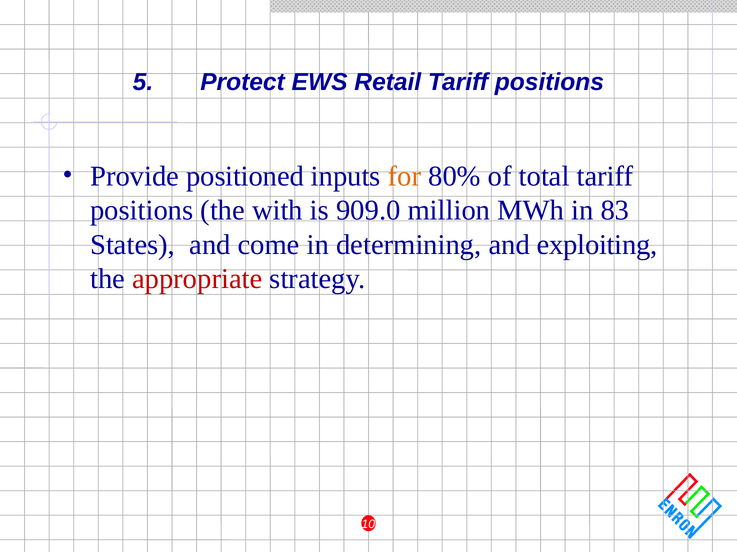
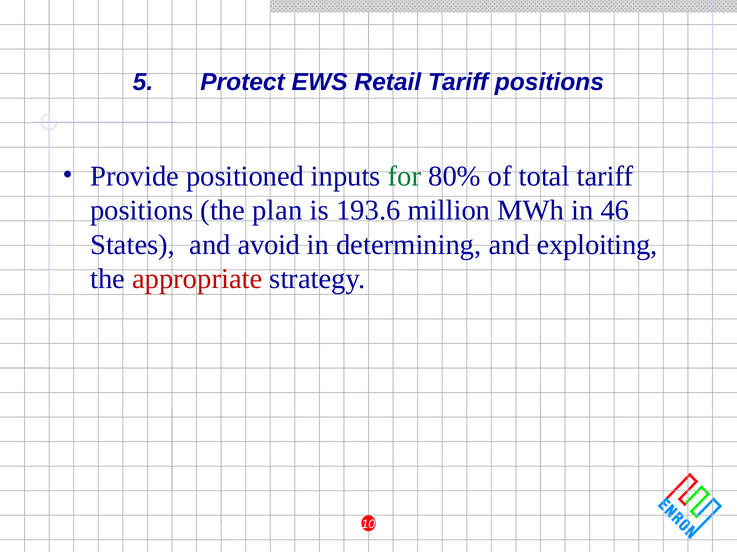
for colour: orange -> green
with: with -> plan
909.0: 909.0 -> 193.6
83: 83 -> 46
come: come -> avoid
